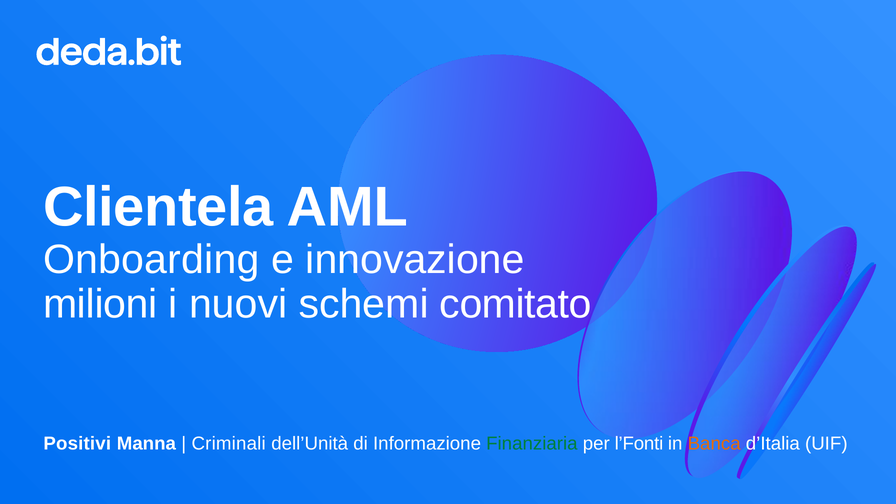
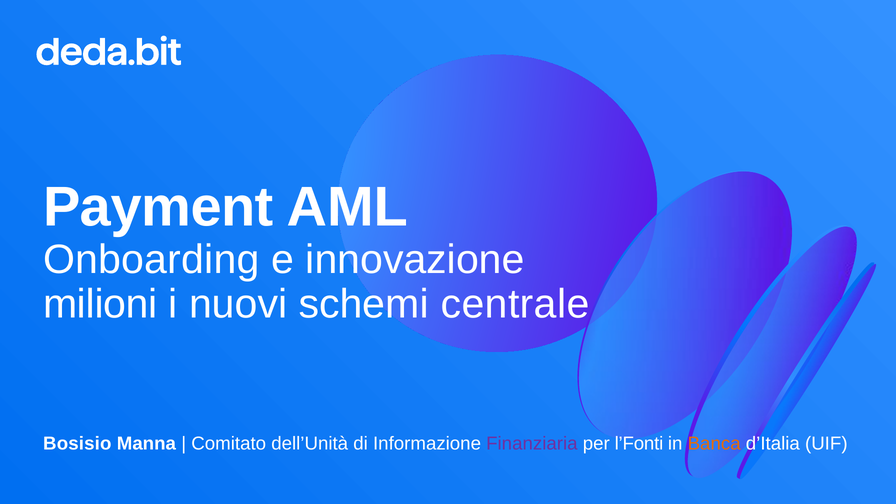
Clientela: Clientela -> Payment
comitato: comitato -> centrale
Positivi: Positivi -> Bosisio
Criminali: Criminali -> Comitato
Finanziaria colour: green -> purple
